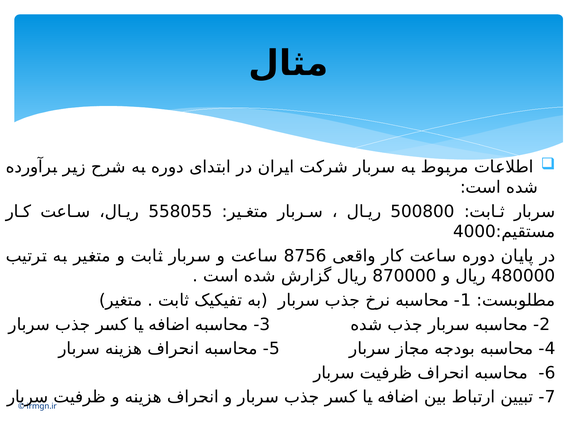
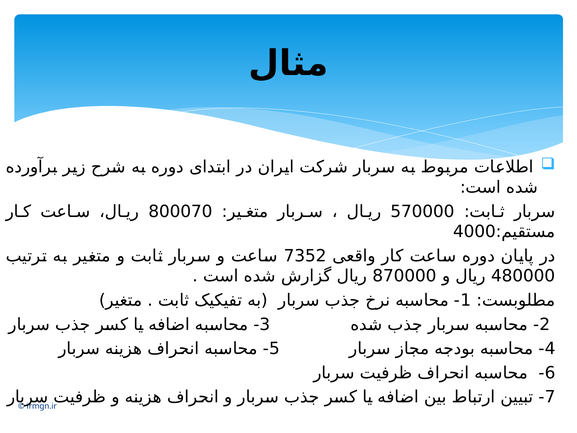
558055: 558055 -> 800070
500800: 500800 -> 570000
8756: 8756 -> 7352
